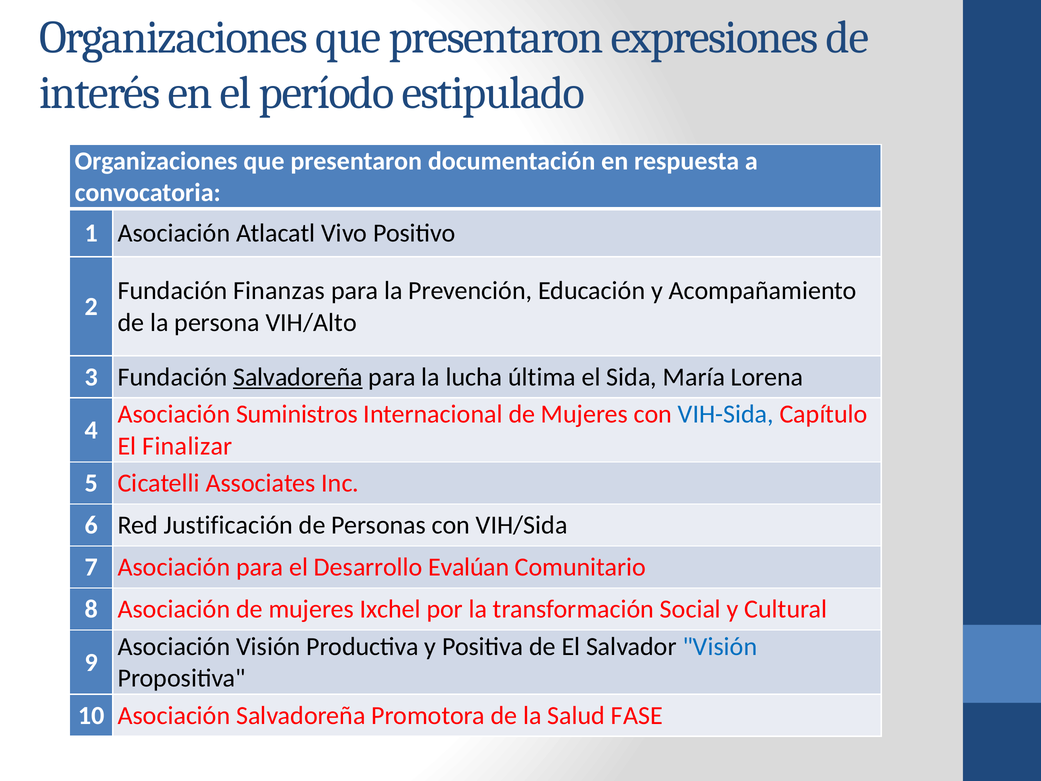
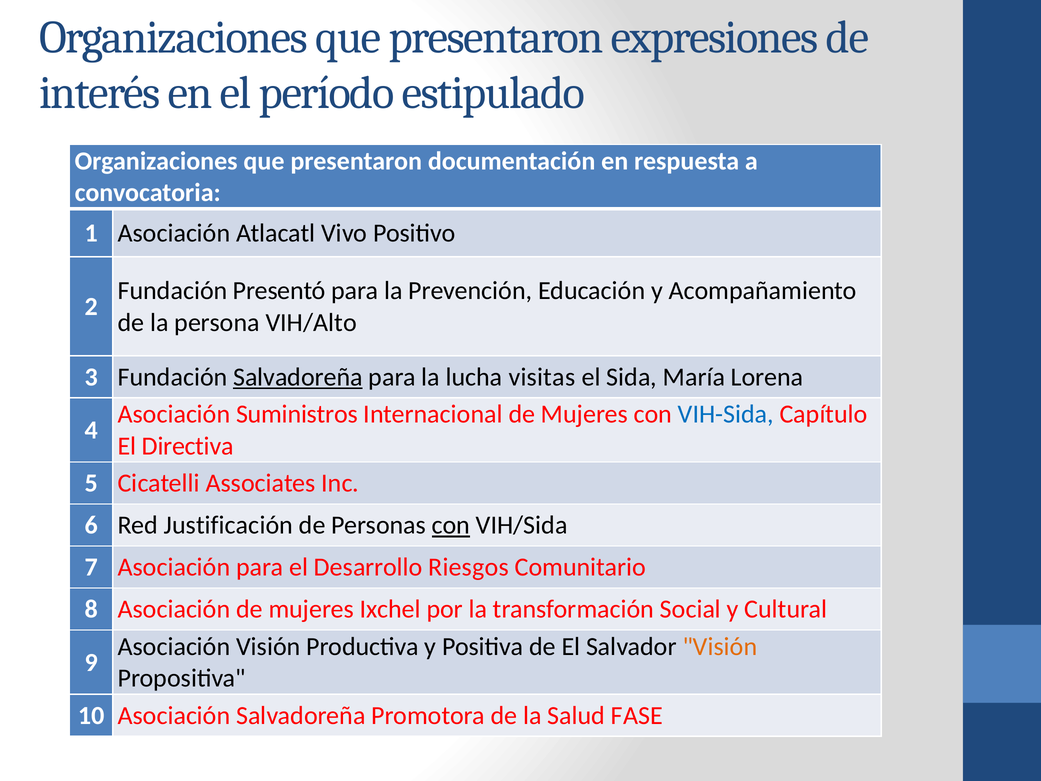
Finanzas: Finanzas -> Presentó
última: última -> visitas
Finalizar: Finalizar -> Directiva
con at (451, 525) underline: none -> present
Evalúan: Evalúan -> Riesgos
Visión at (720, 646) colour: blue -> orange
